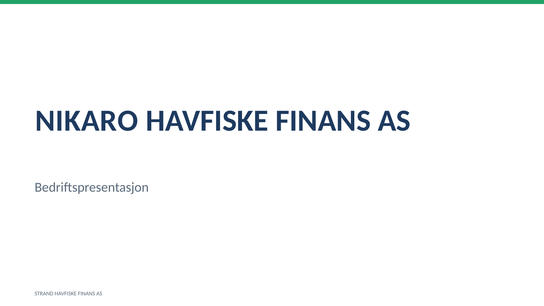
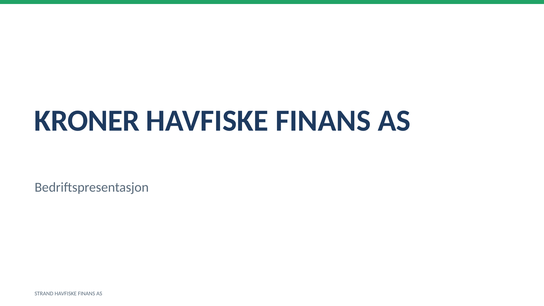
NIKARO: NIKARO -> KRONER
